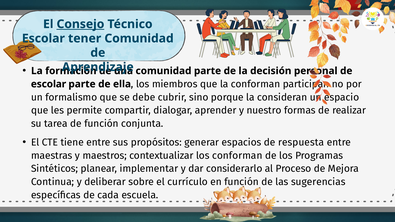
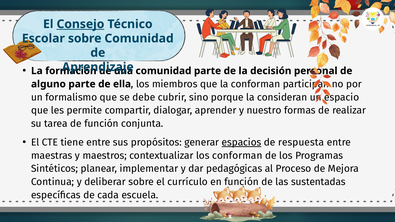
Escolar tener: tener -> sobre
escolar at (49, 84): escolar -> alguno
espacios underline: none -> present
considerarlo: considerarlo -> pedagógicas
sugerencias: sugerencias -> sustentadas
